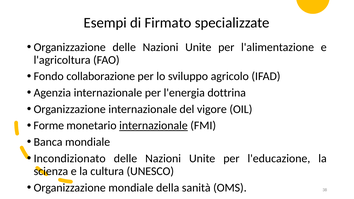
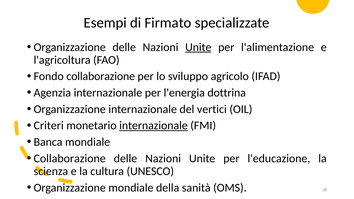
Unite at (198, 47) underline: none -> present
vigore: vigore -> vertici
Forme: Forme -> Criteri
Incondizionato at (70, 159): Incondizionato -> Collaborazione
